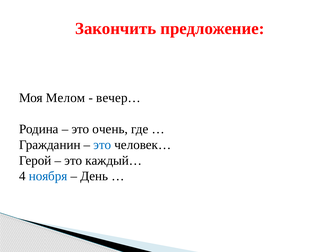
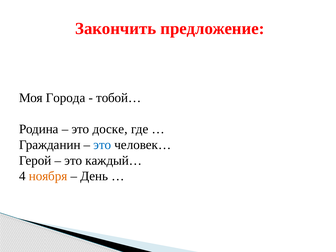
Мелом: Мелом -> Города
вечер…: вечер… -> тобой…
очень: очень -> доске
ноября colour: blue -> orange
